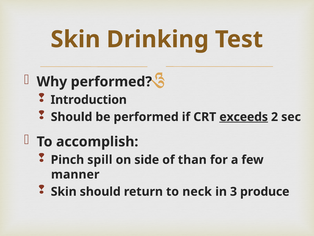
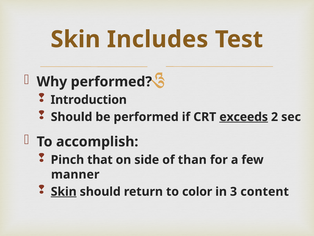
Drinking: Drinking -> Includes
spill: spill -> that
Skin at (64, 191) underline: none -> present
neck: neck -> color
produce: produce -> content
